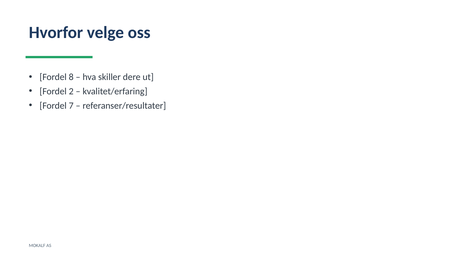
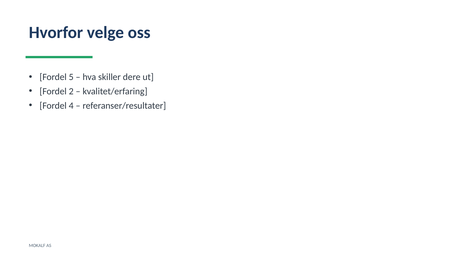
8: 8 -> 5
7: 7 -> 4
